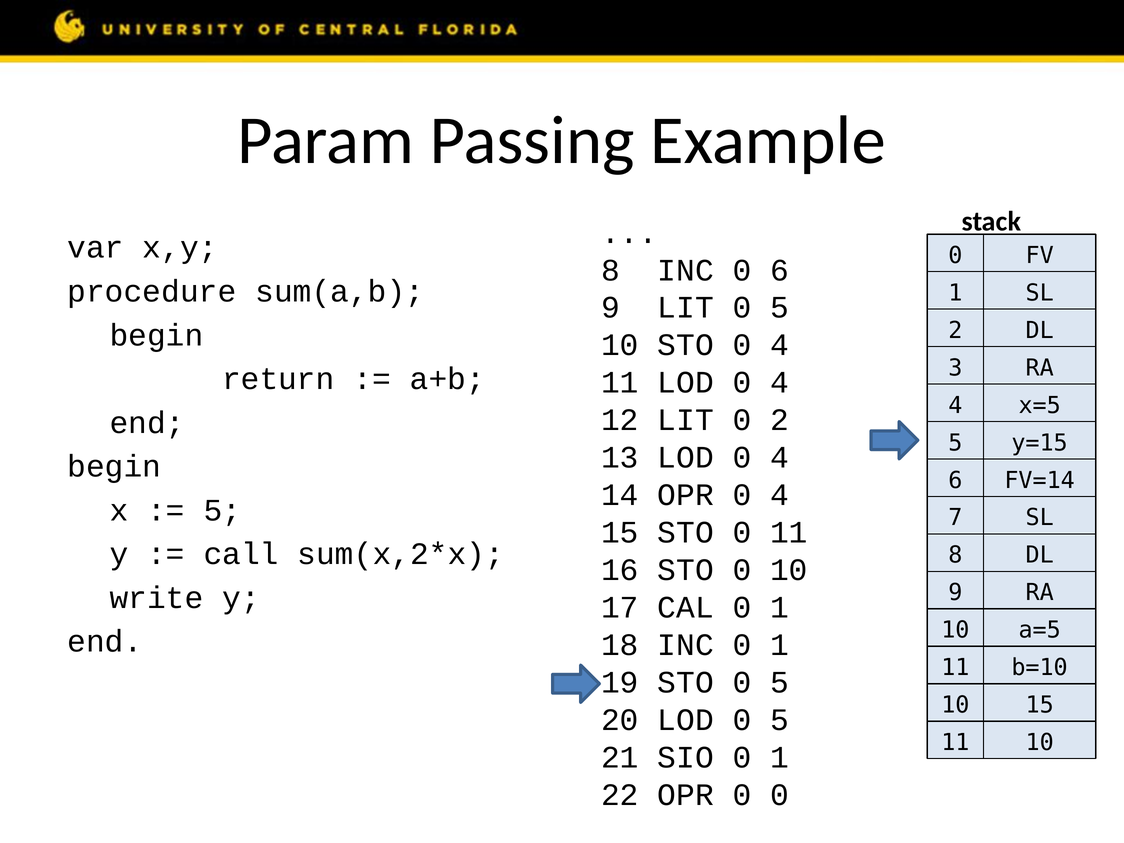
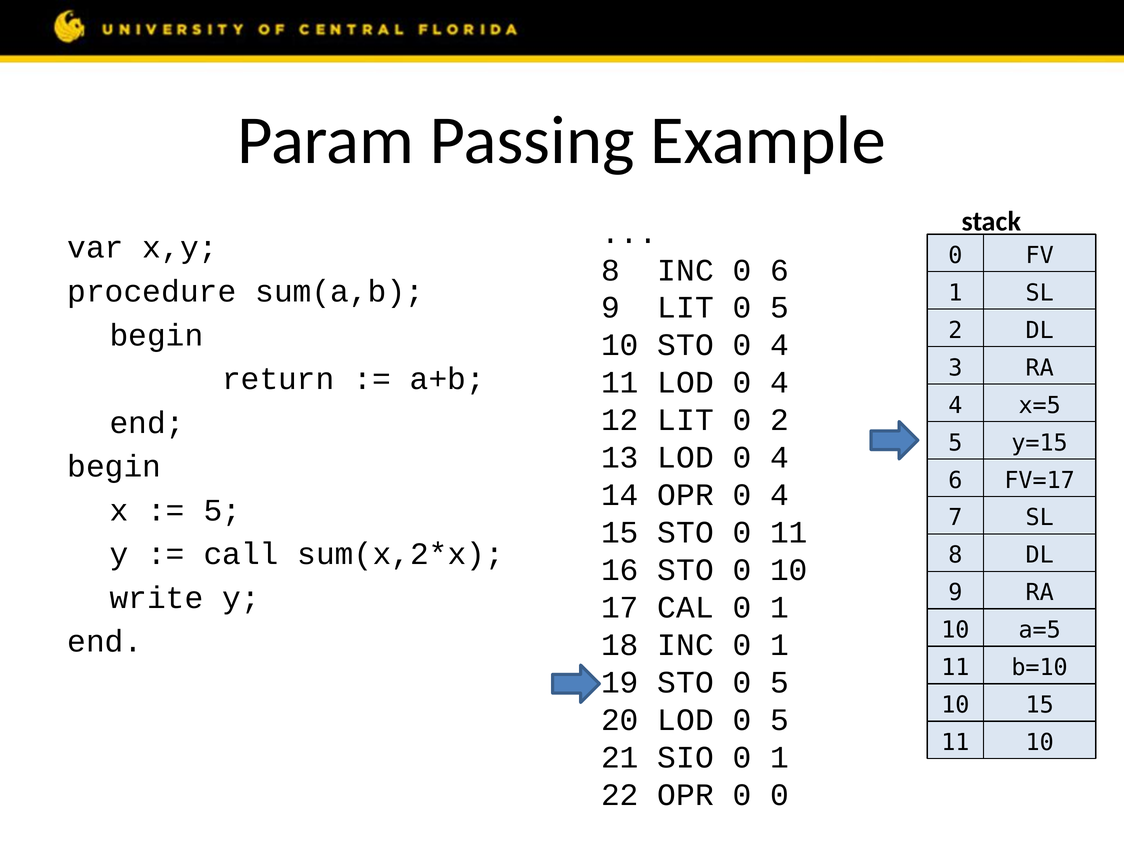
FV=14: FV=14 -> FV=17
